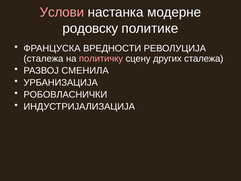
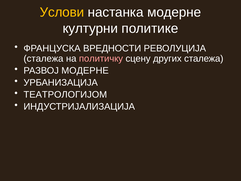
Услови colour: pink -> yellow
родовску: родовску -> културни
РАЗВОЈ СМЕНИЛА: СМЕНИЛА -> МОДЕРНЕ
РОБОВЛАСНИЧКИ: РОБОВЛАСНИЧКИ -> ТЕАТРОЛОГИЈОМ
